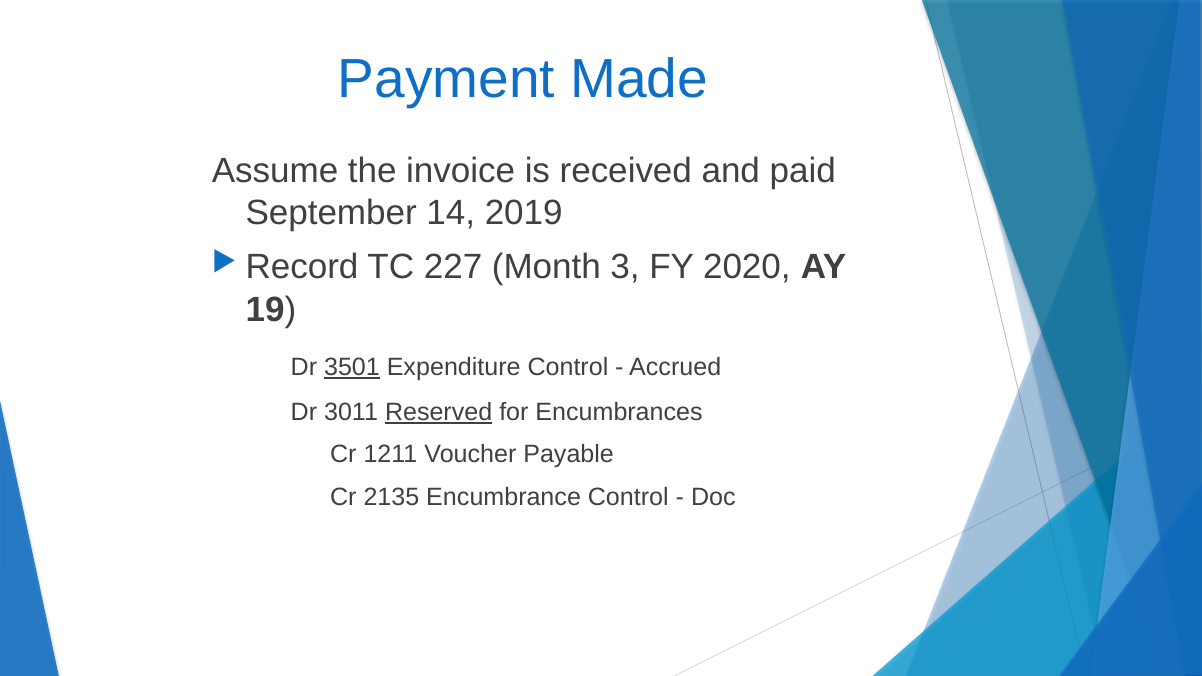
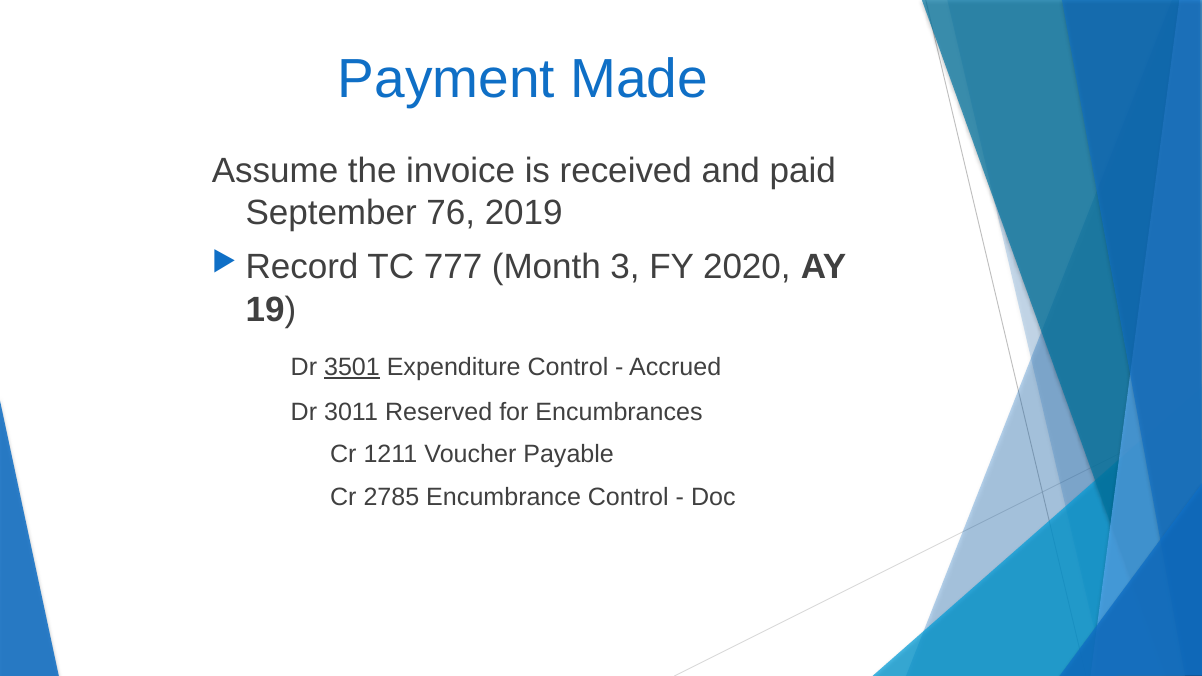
14: 14 -> 76
227: 227 -> 777
Reserved underline: present -> none
2135: 2135 -> 2785
